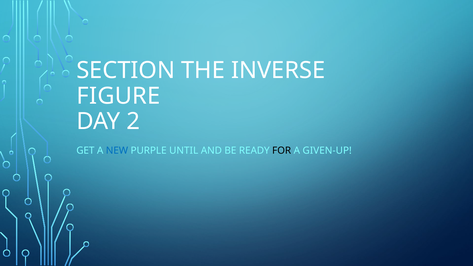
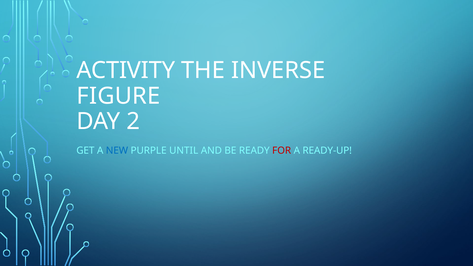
SECTION: SECTION -> ACTIVITY
FOR colour: black -> red
GIVEN-UP: GIVEN-UP -> READY-UP
